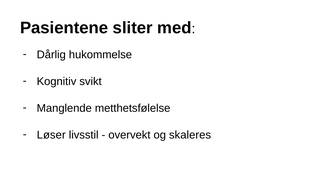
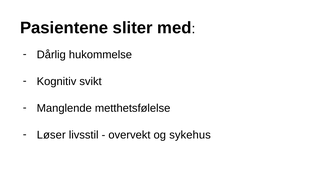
skaleres: skaleres -> sykehus
